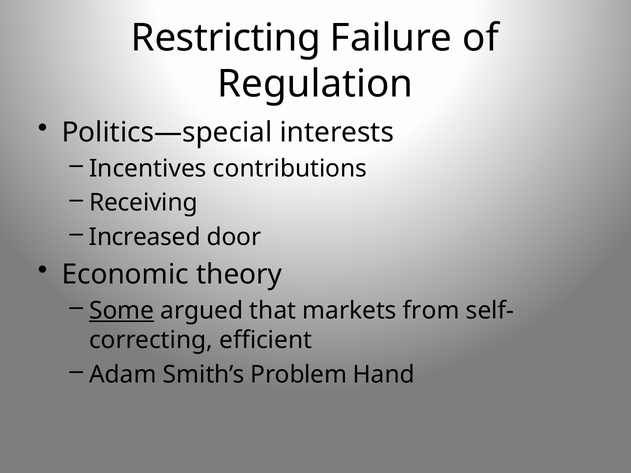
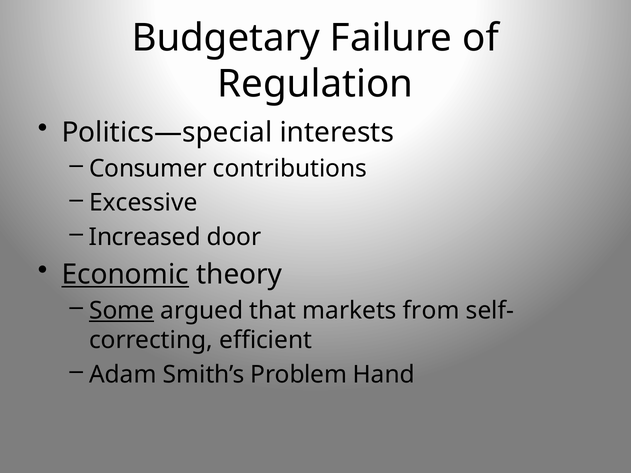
Restricting: Restricting -> Budgetary
Incentives: Incentives -> Consumer
Receiving: Receiving -> Excessive
Economic underline: none -> present
